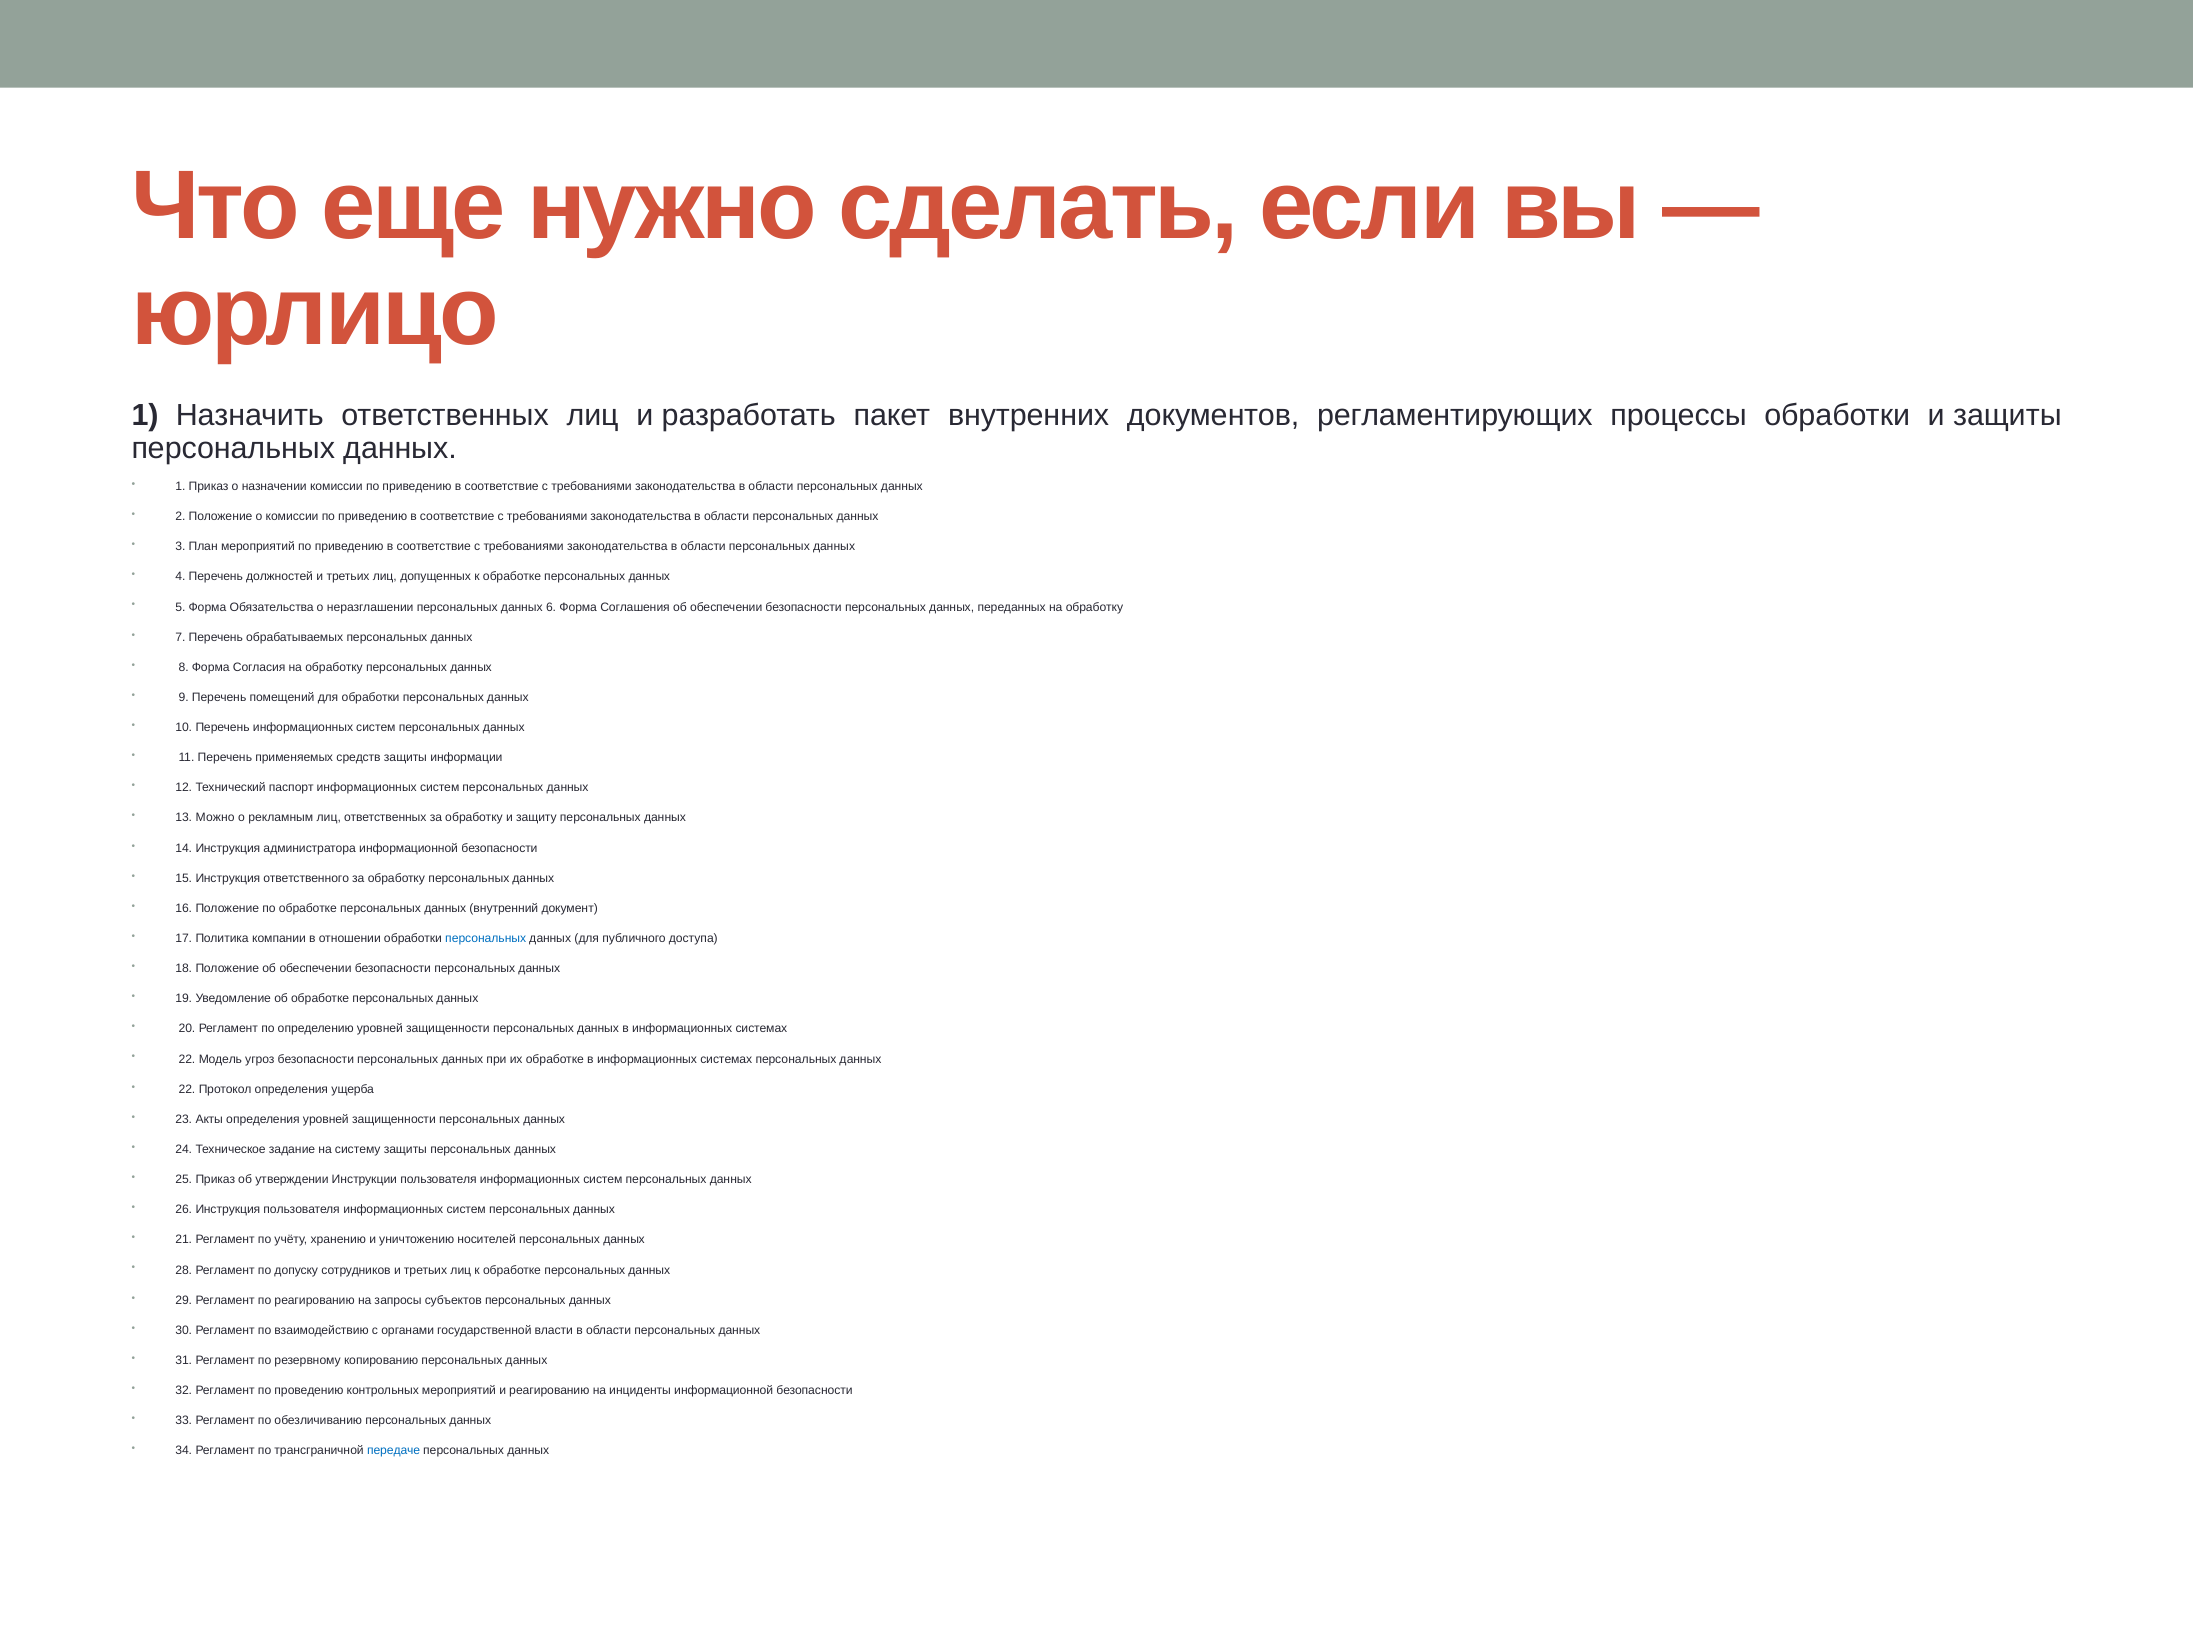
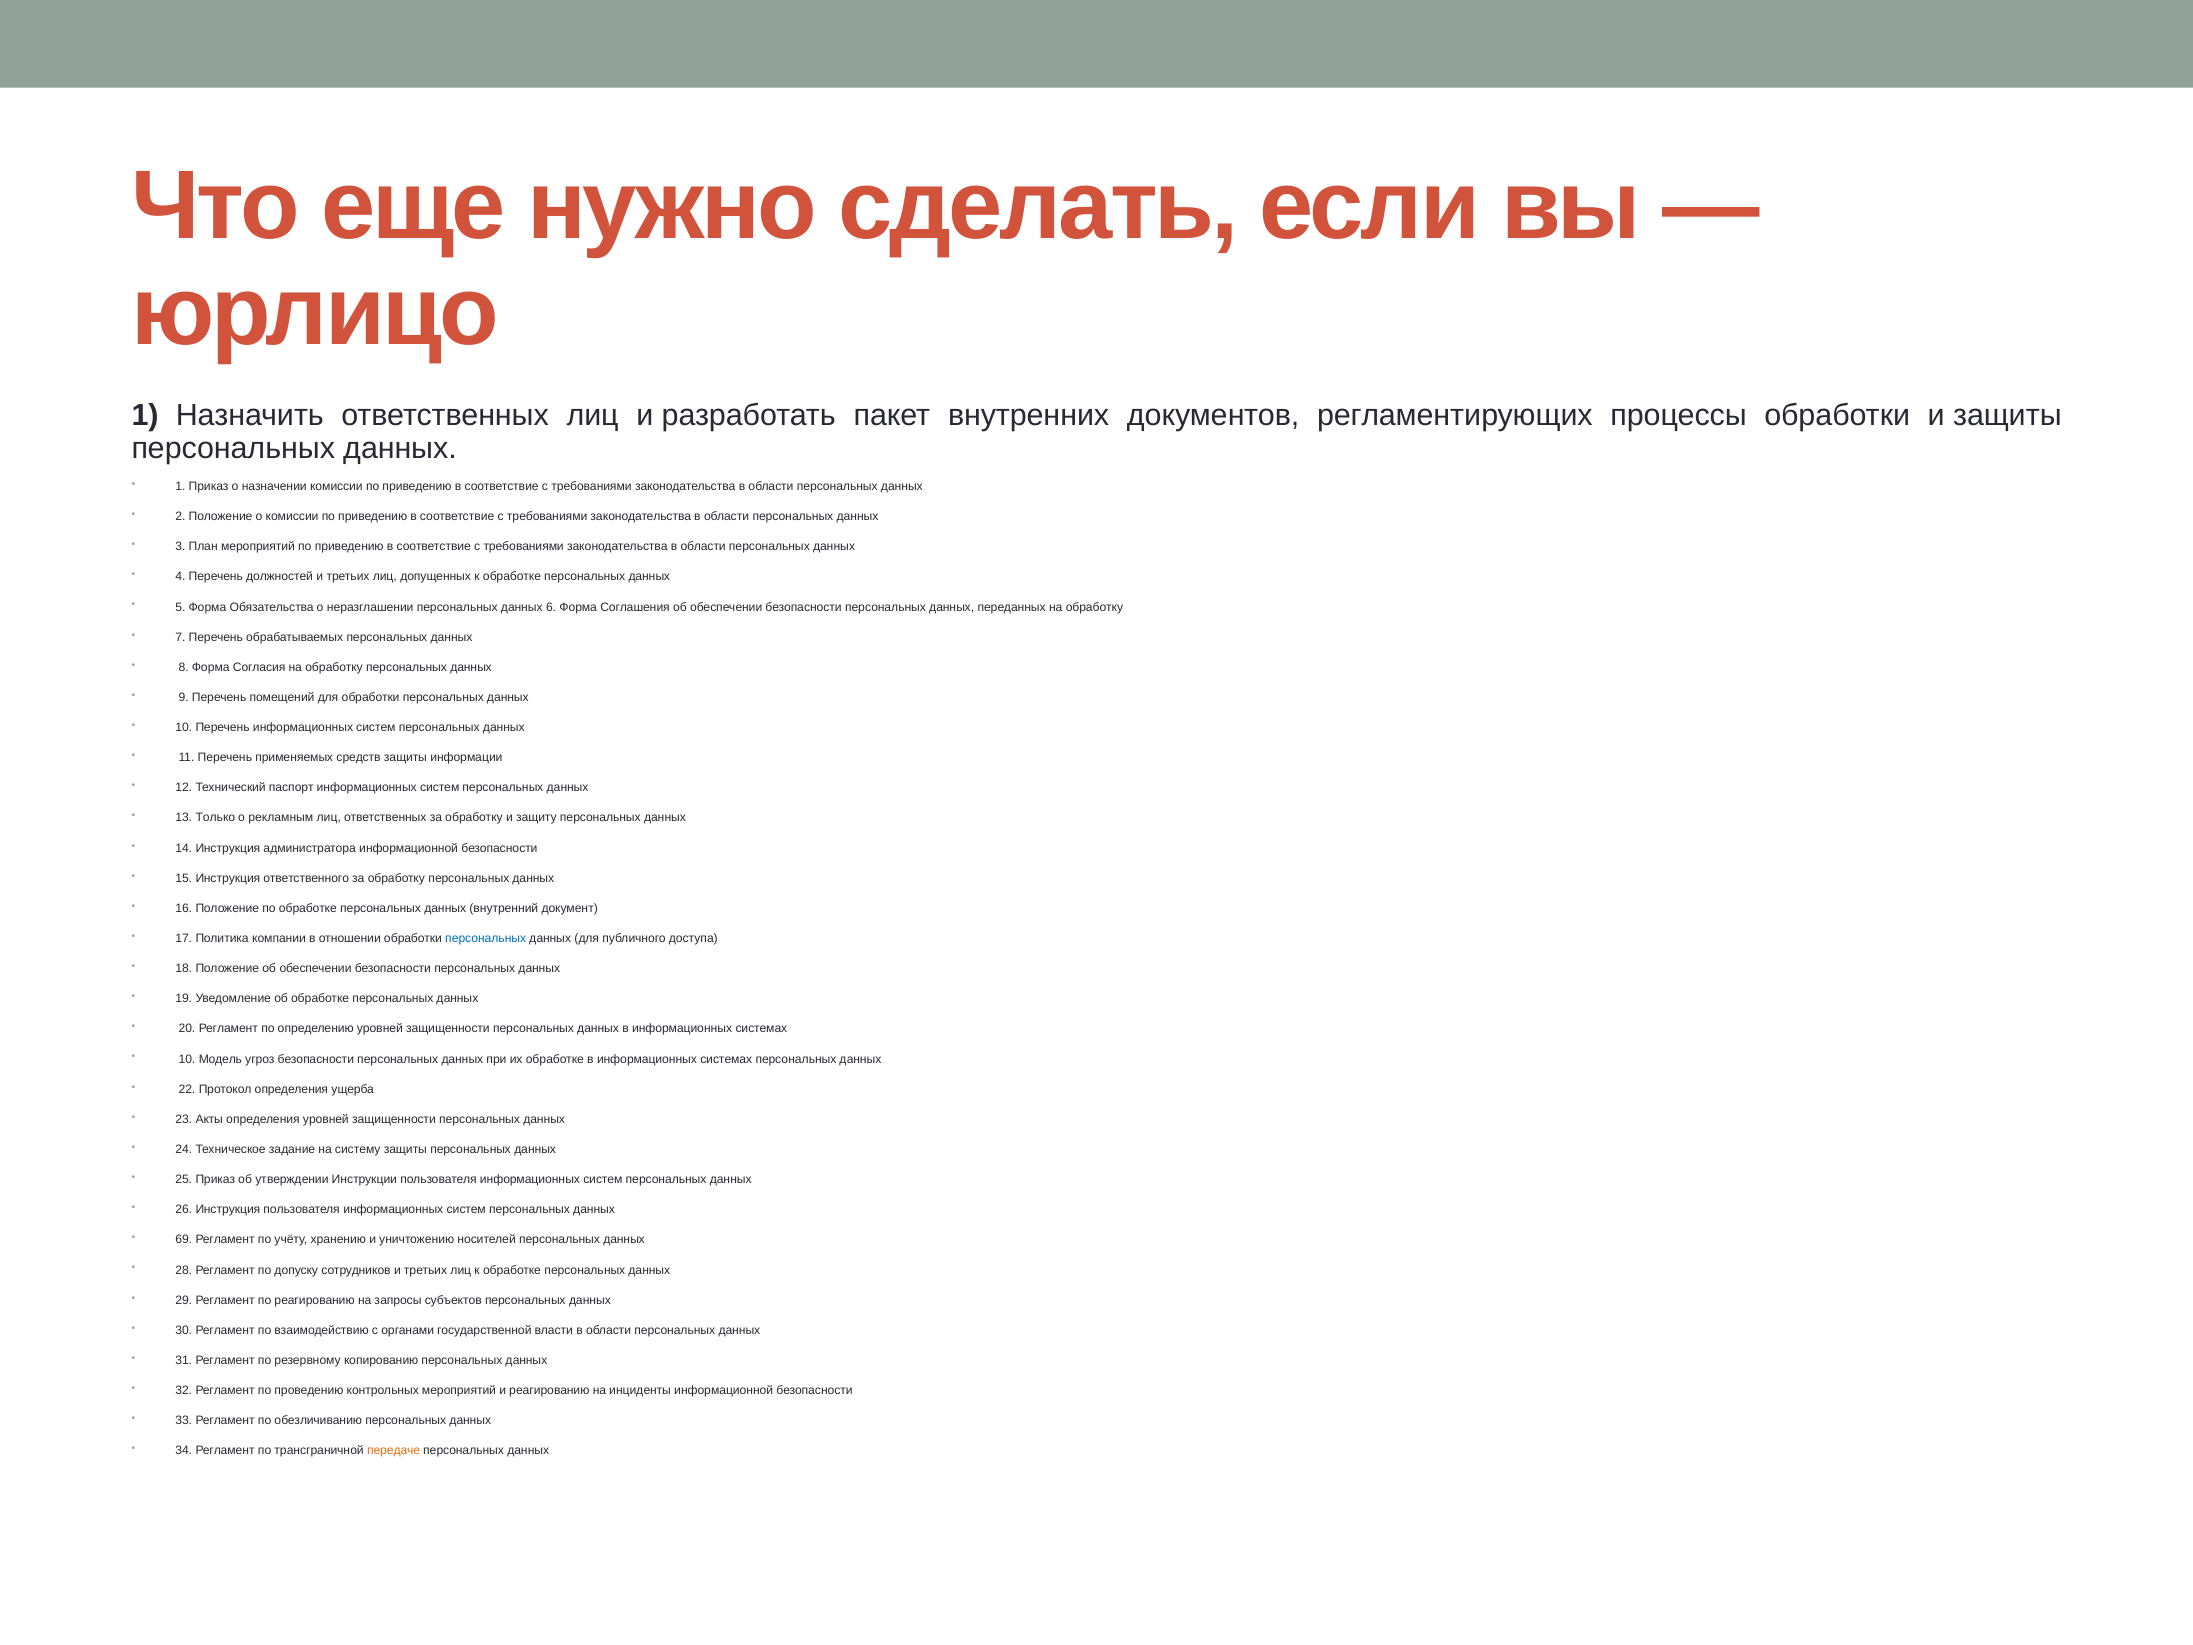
Можно: Можно -> Только
22 at (187, 1059): 22 -> 10
21: 21 -> 69
передаче colour: blue -> orange
